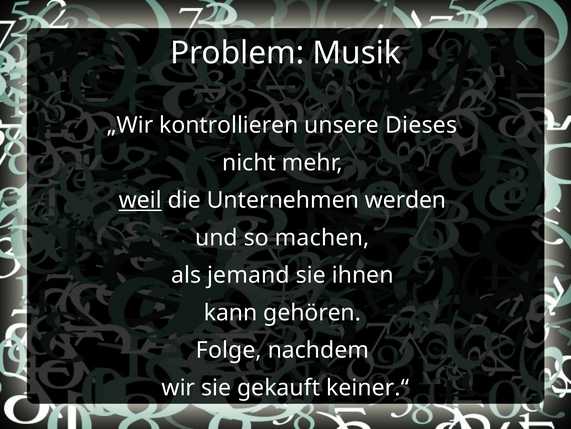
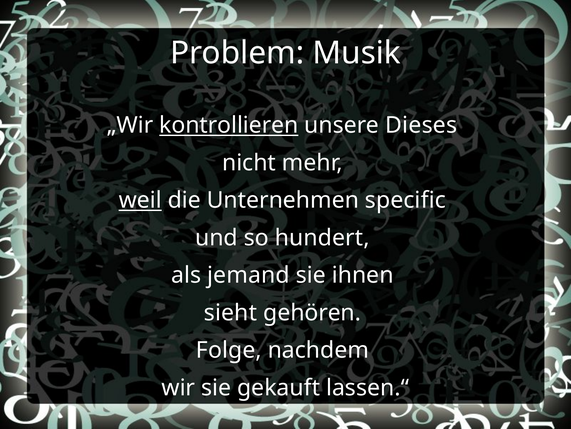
kontrollieren underline: none -> present
werden: werden -> specific
machen: machen -> hundert
kann: kann -> sieht
keiner.“: keiner.“ -> lassen.“
